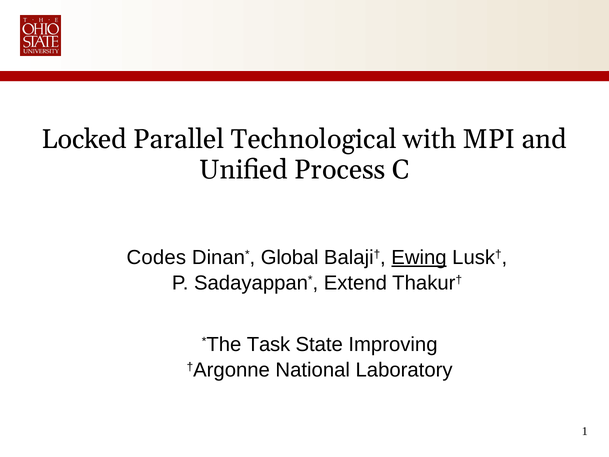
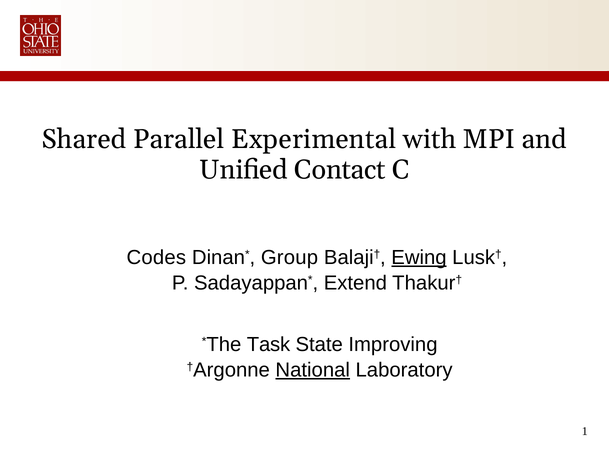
Locked: Locked -> Shared
Technological: Technological -> Experimental
Process: Process -> Contact
Global: Global -> Group
National underline: none -> present
